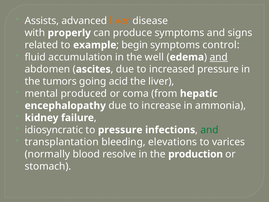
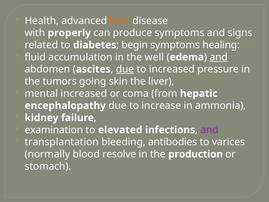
Assists: Assists -> Health
example: example -> diabetes
control: control -> healing
due at (125, 69) underline: none -> present
acid: acid -> skin
mental produced: produced -> increased
idiosyncratic: idiosyncratic -> examination
to pressure: pressure -> elevated
and at (210, 130) colour: green -> purple
elevations: elevations -> antibodies
